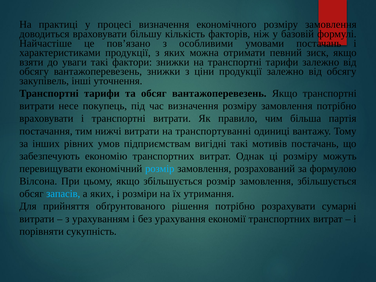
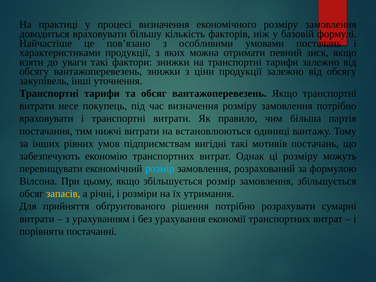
транспортуванні: транспортуванні -> встановлюються
запасів colour: light blue -> yellow
а яких: яких -> річні
сукупність: сукупність -> постачанні
